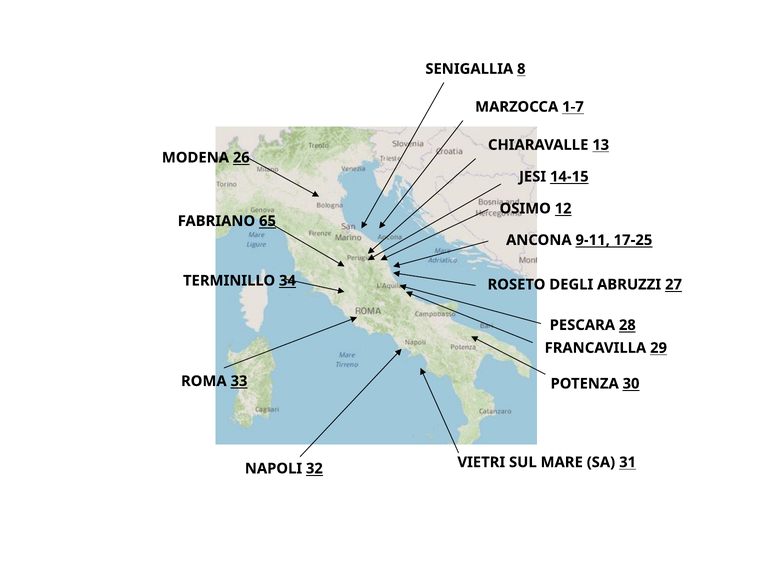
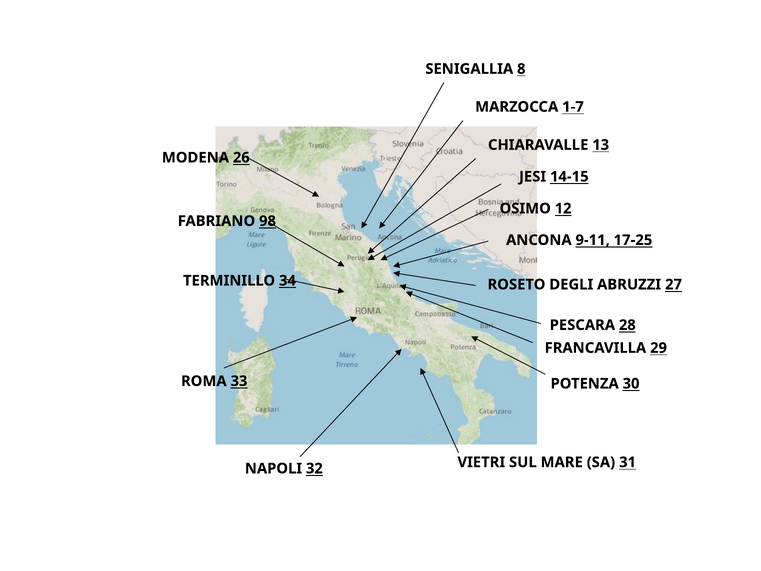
65: 65 -> 98
